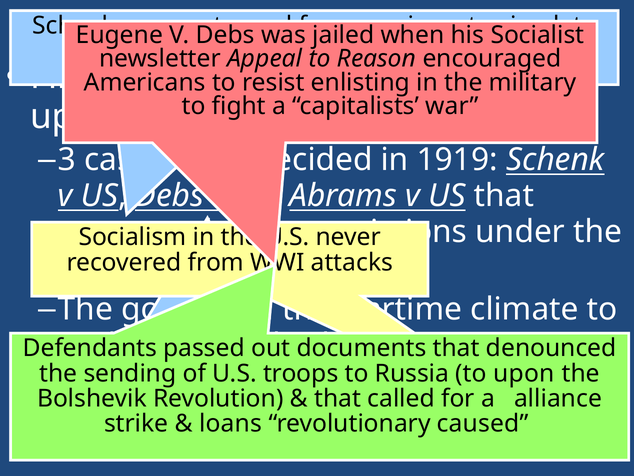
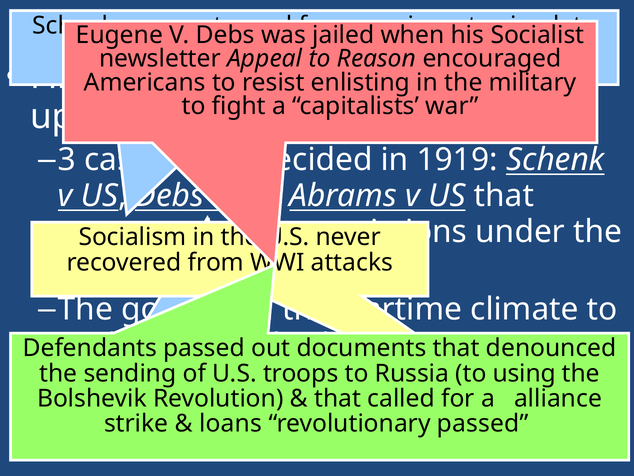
upon: upon -> using
revolutionary caused: caused -> passed
